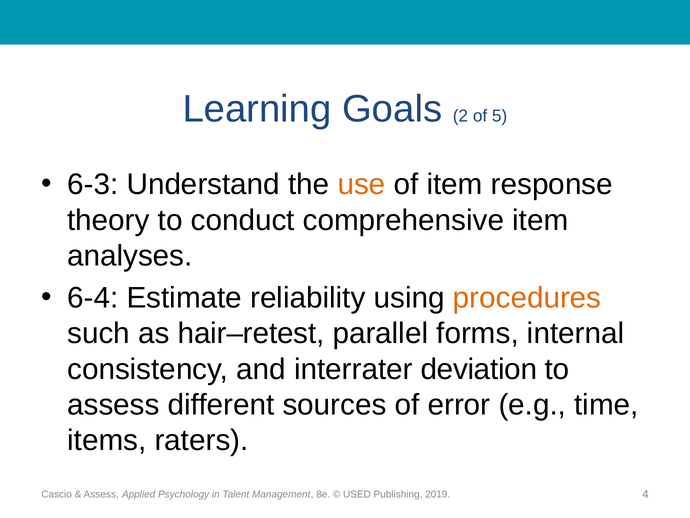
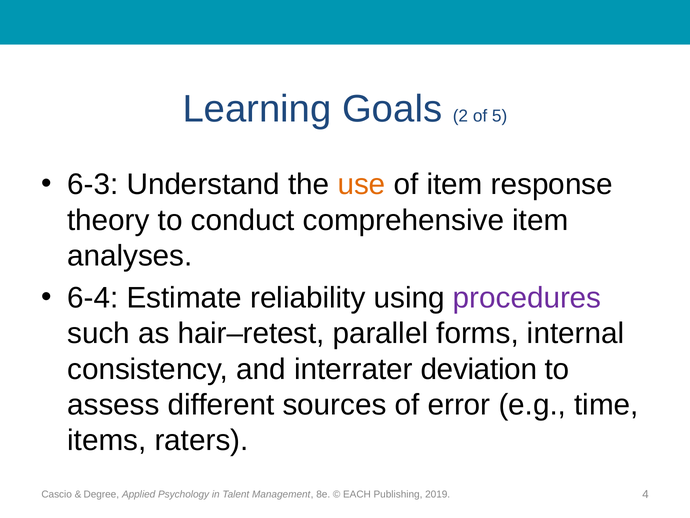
procedures colour: orange -> purple
Assess at (101, 494): Assess -> Degree
USED: USED -> EACH
